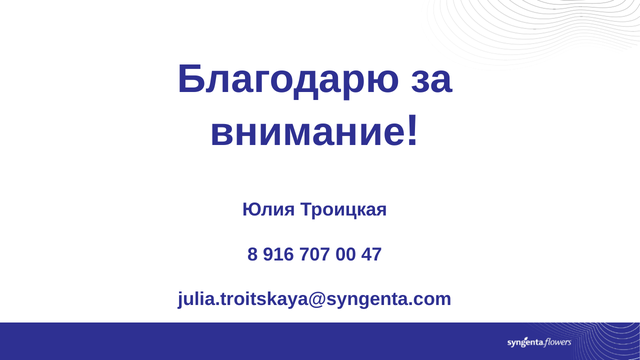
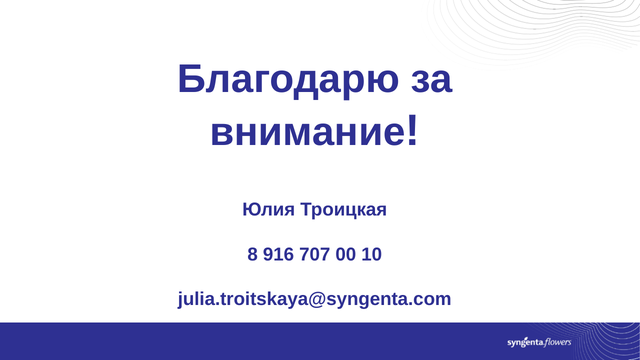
47: 47 -> 10
